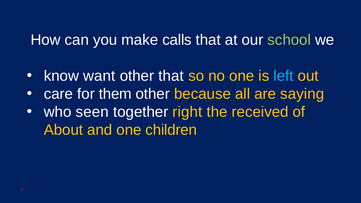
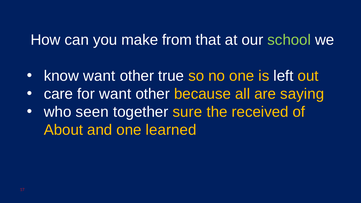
calls: calls -> from
other that: that -> true
left colour: light blue -> white
for them: them -> want
right: right -> sure
children: children -> learned
